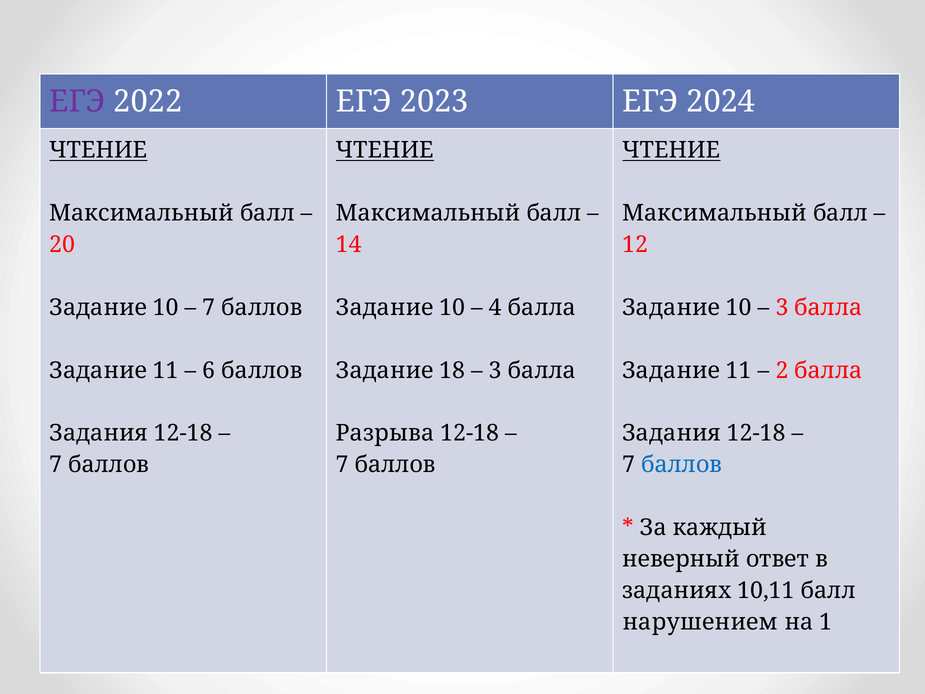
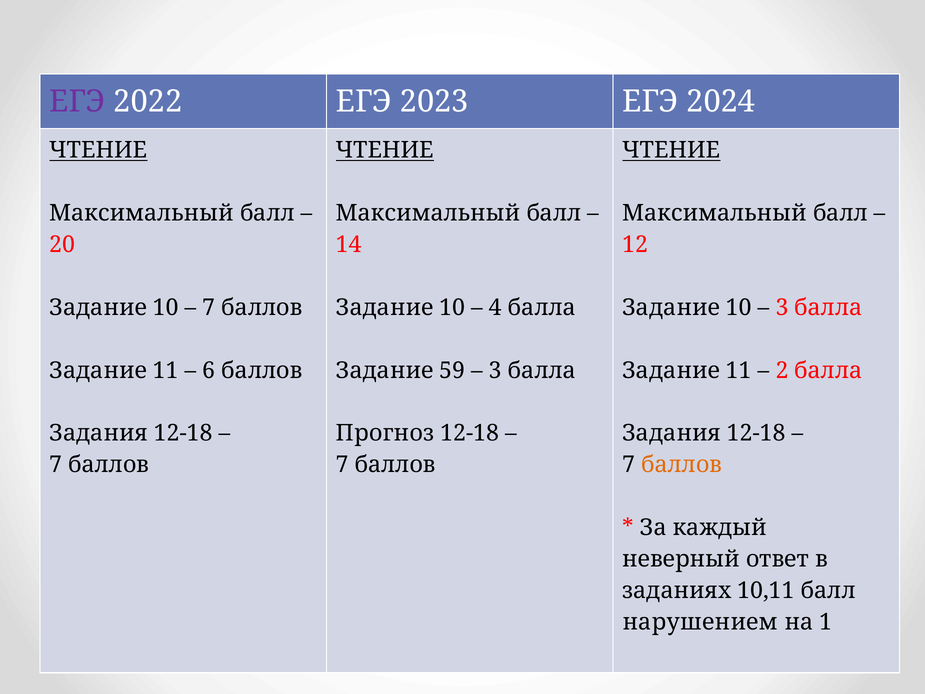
18: 18 -> 59
Разрыва: Разрыва -> Прогноз
баллов at (682, 465) colour: blue -> orange
